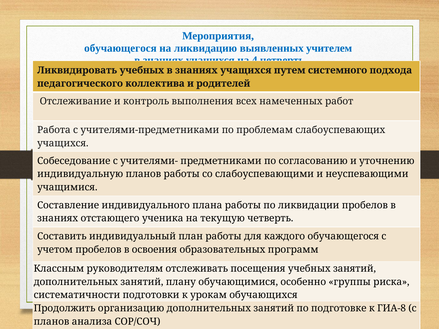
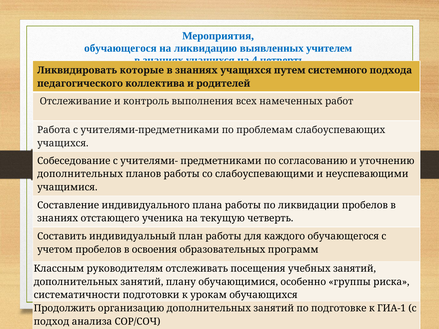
Ликвидировать учебных: учебных -> которые
индивидуальную at (80, 174): индивидуальную -> дополнительных
ГИА-8: ГИА-8 -> ГИА-1
планов at (51, 322): планов -> подход
